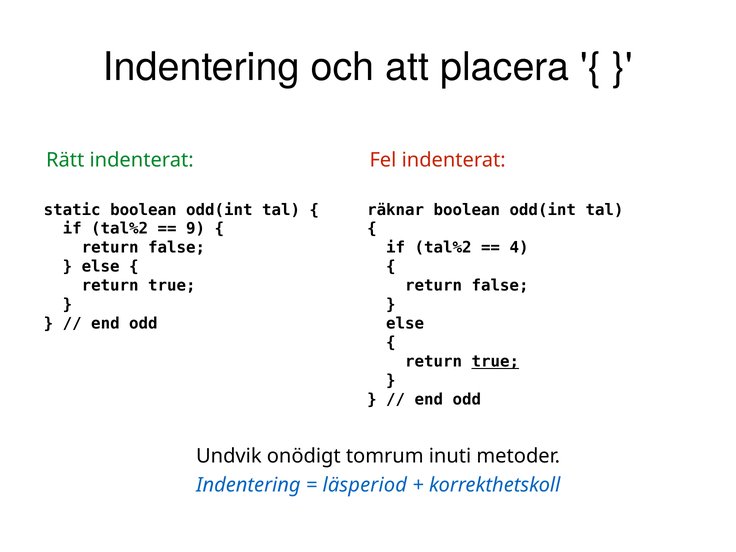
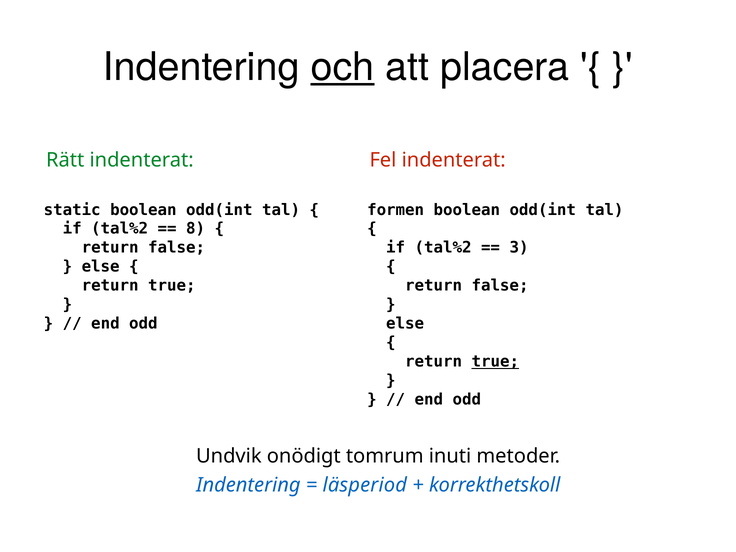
och underline: none -> present
räknar: räknar -> formen
9: 9 -> 8
4: 4 -> 3
